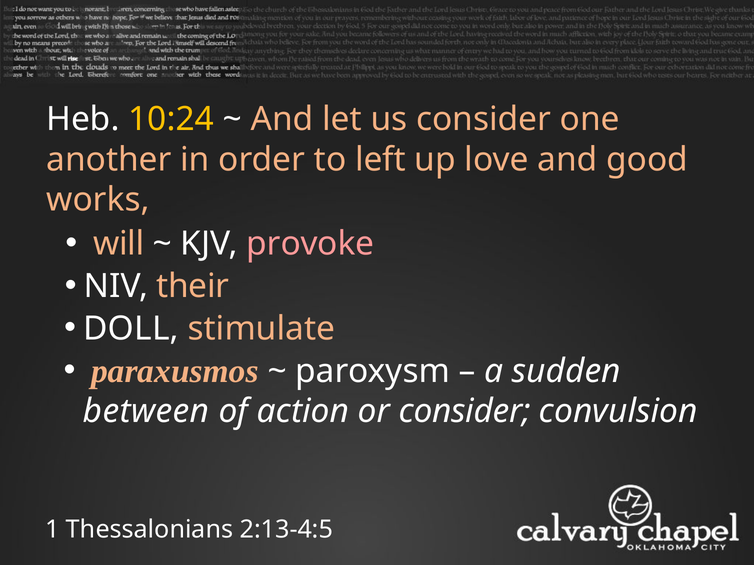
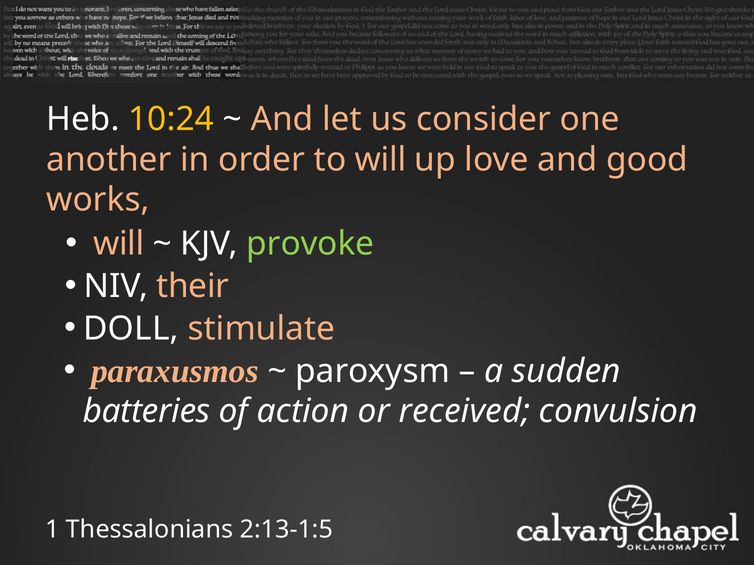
to left: left -> will
provoke colour: pink -> light green
between: between -> batteries
or consider: consider -> received
2:13-4:5: 2:13-4:5 -> 2:13-1:5
